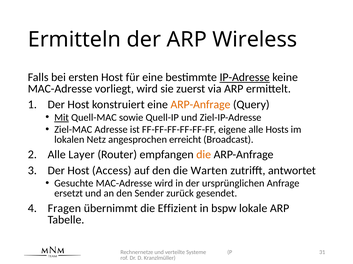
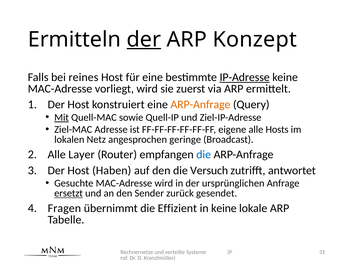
der at (144, 40) underline: none -> present
Wireless: Wireless -> Konzept
ersten: ersten -> reines
erreicht: erreicht -> geringe
die at (204, 155) colour: orange -> blue
Access: Access -> Haben
Warten: Warten -> Versuch
ersetzt underline: none -> present
in bspw: bspw -> keine
